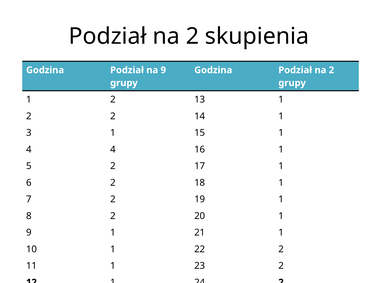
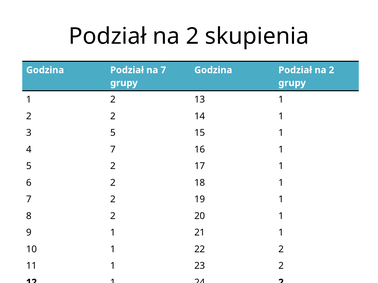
na 9: 9 -> 7
3 1: 1 -> 5
4 4: 4 -> 7
